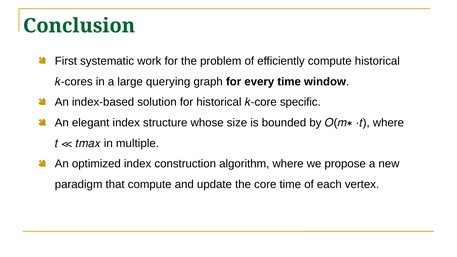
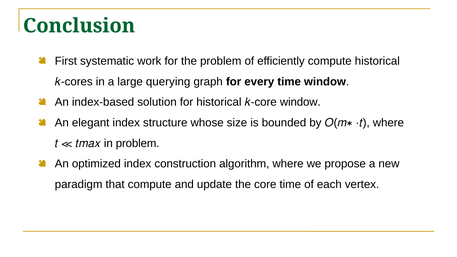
core specific: specific -> window
in multiple: multiple -> problem
